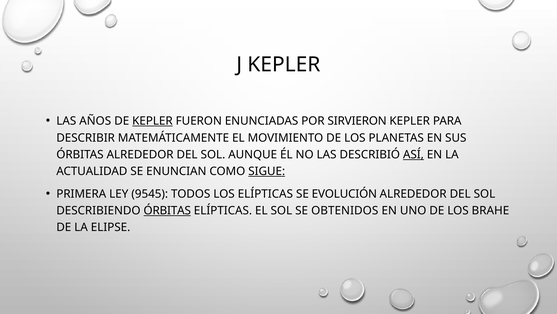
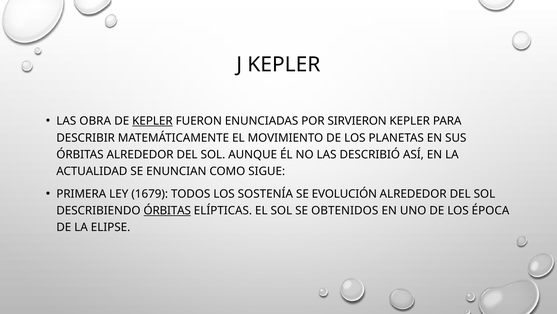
AÑOS: AÑOS -> OBRA
ASÍ underline: present -> none
SIGUE underline: present -> none
9545: 9545 -> 1679
LOS ELÍPTICAS: ELÍPTICAS -> SOSTENÍA
BRAHE: BRAHE -> ÉPOCA
